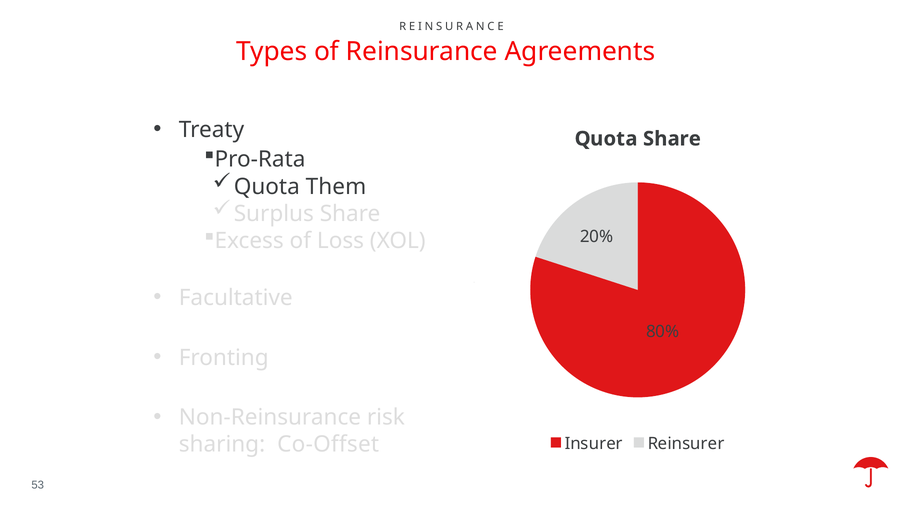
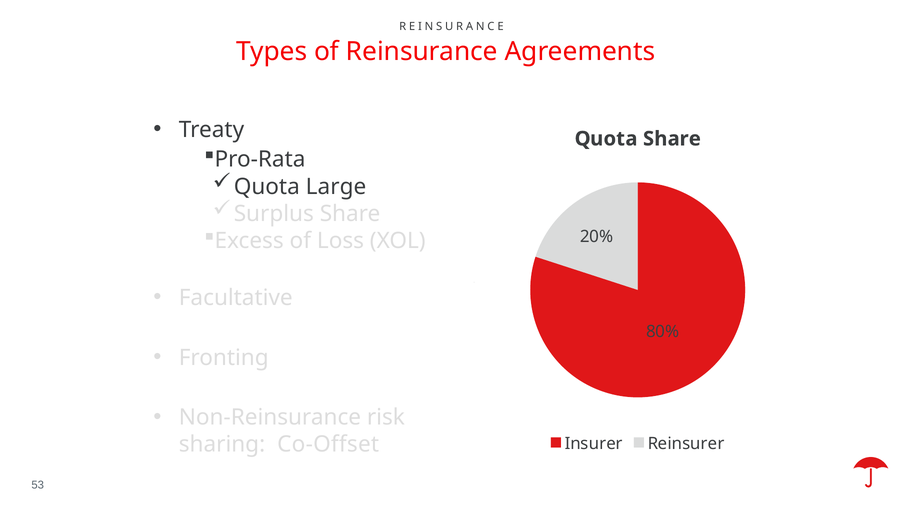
Them: Them -> Large
